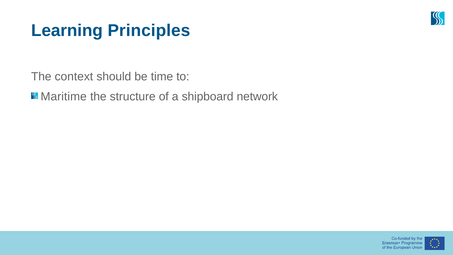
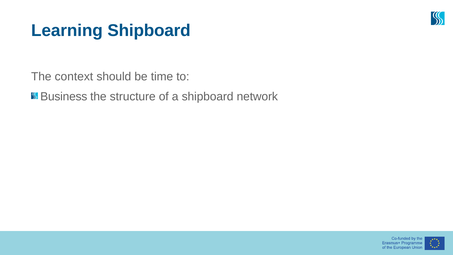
Learning Principles: Principles -> Shipboard
Maritime: Maritime -> Business
